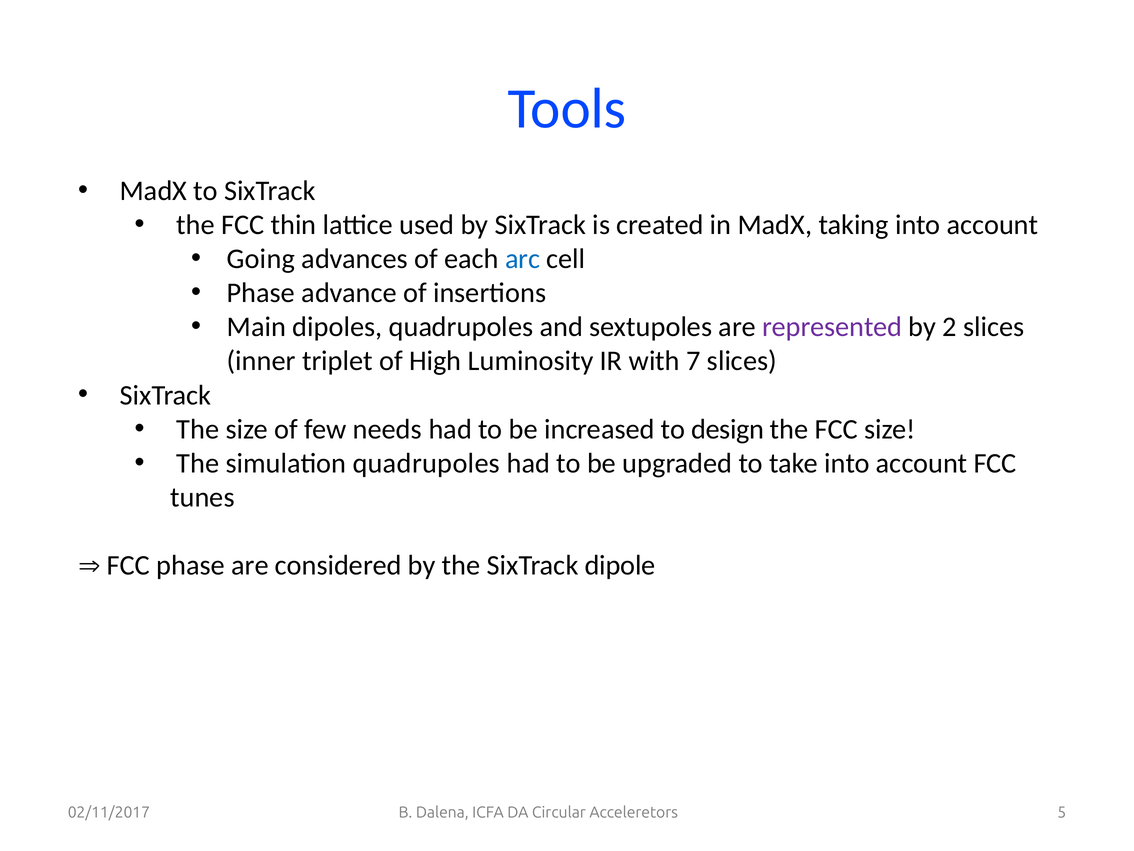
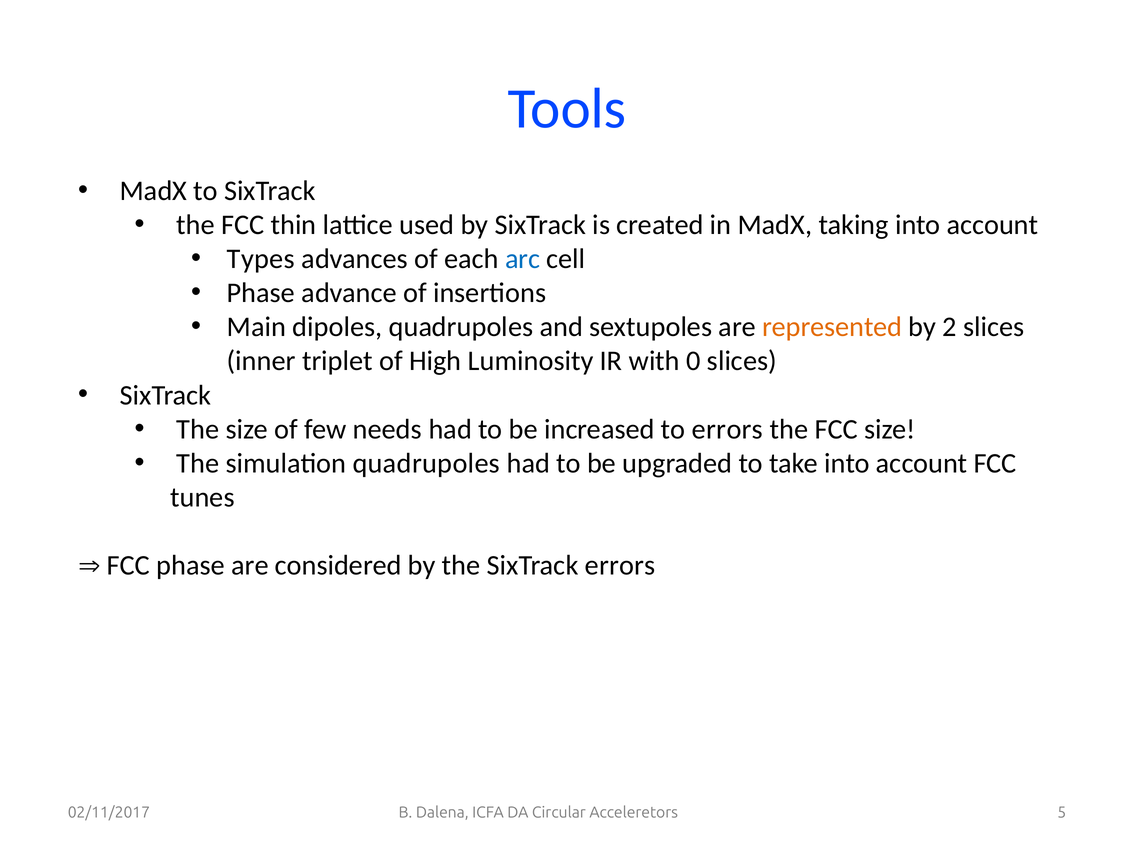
Going: Going -> Types
represented colour: purple -> orange
7: 7 -> 0
to design: design -> errors
SixTrack dipole: dipole -> errors
